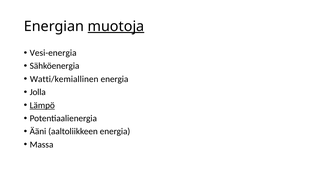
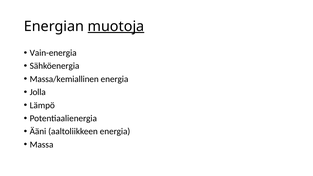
Vesi-energia: Vesi-energia -> Vain-energia
Watti/kemiallinen: Watti/kemiallinen -> Massa/kemiallinen
Lämpö underline: present -> none
